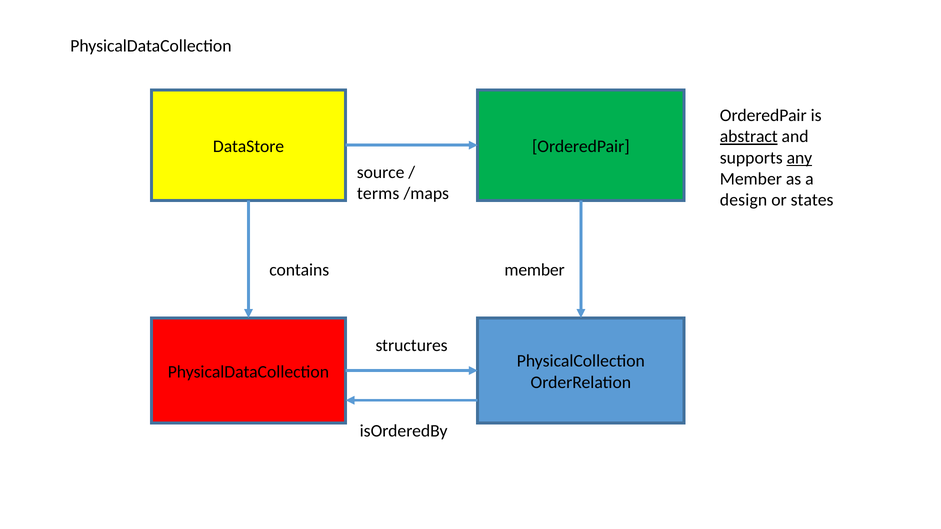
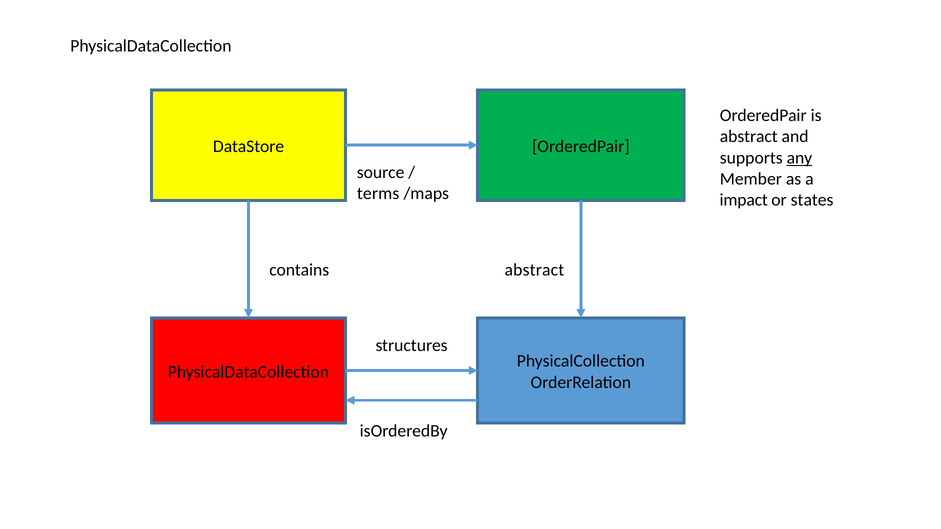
abstract at (749, 137) underline: present -> none
design: design -> impact
member at (535, 270): member -> abstract
